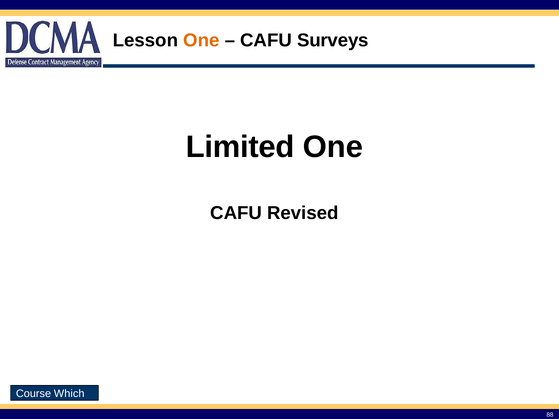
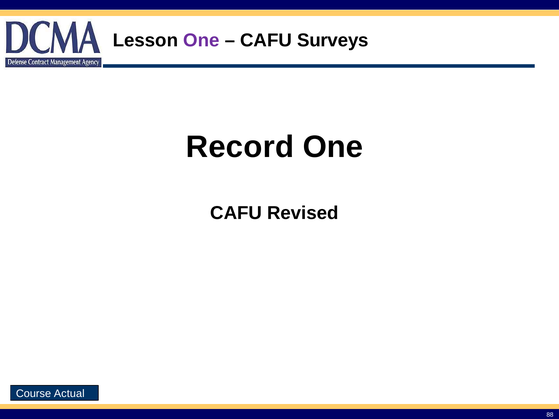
One at (201, 40) colour: orange -> purple
Limited: Limited -> Record
Which: Which -> Actual
